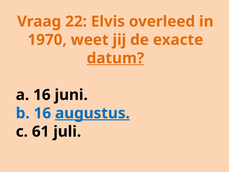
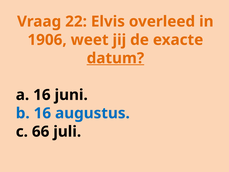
1970: 1970 -> 1906
augustus underline: present -> none
61: 61 -> 66
